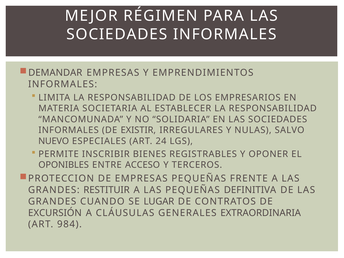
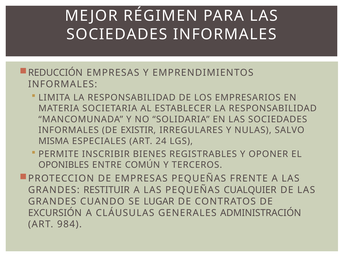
DEMANDAR: DEMANDAR -> REDUCCIÓN
NUEVO: NUEVO -> MISMA
ACCESO: ACCESO -> COMÚN
DEFINITIVA: DEFINITIVA -> CUALQUIER
EXTRAORDINARIA: EXTRAORDINARIA -> ADMINISTRACIÓN
